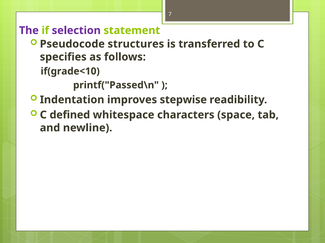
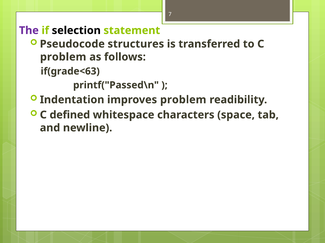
selection colour: purple -> black
specifies at (63, 57): specifies -> problem
if(grade<10: if(grade<10 -> if(grade<63
improves stepwise: stepwise -> problem
